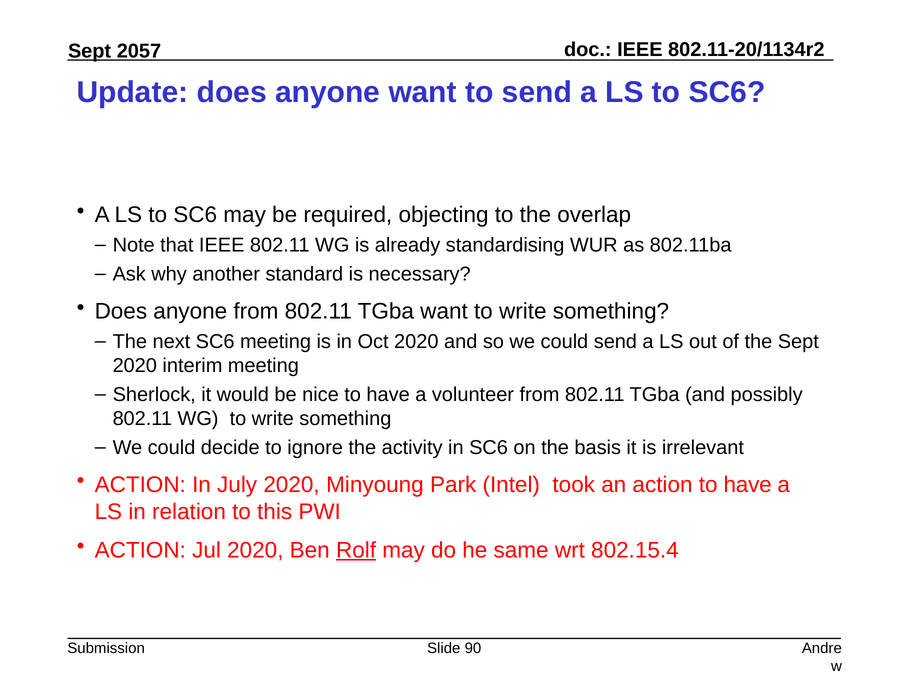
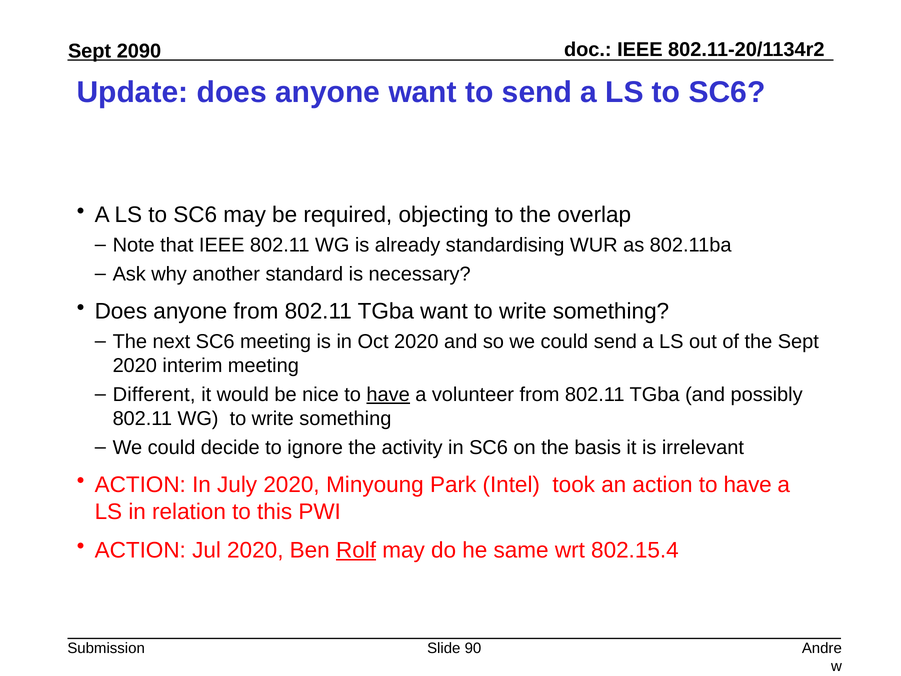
2057: 2057 -> 2090
Sherlock: Sherlock -> Different
have at (388, 395) underline: none -> present
